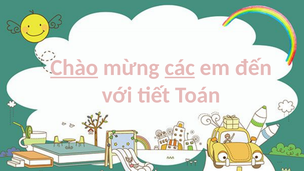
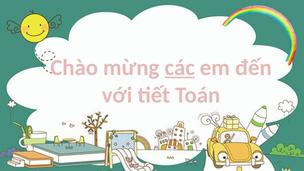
Chào underline: present -> none
